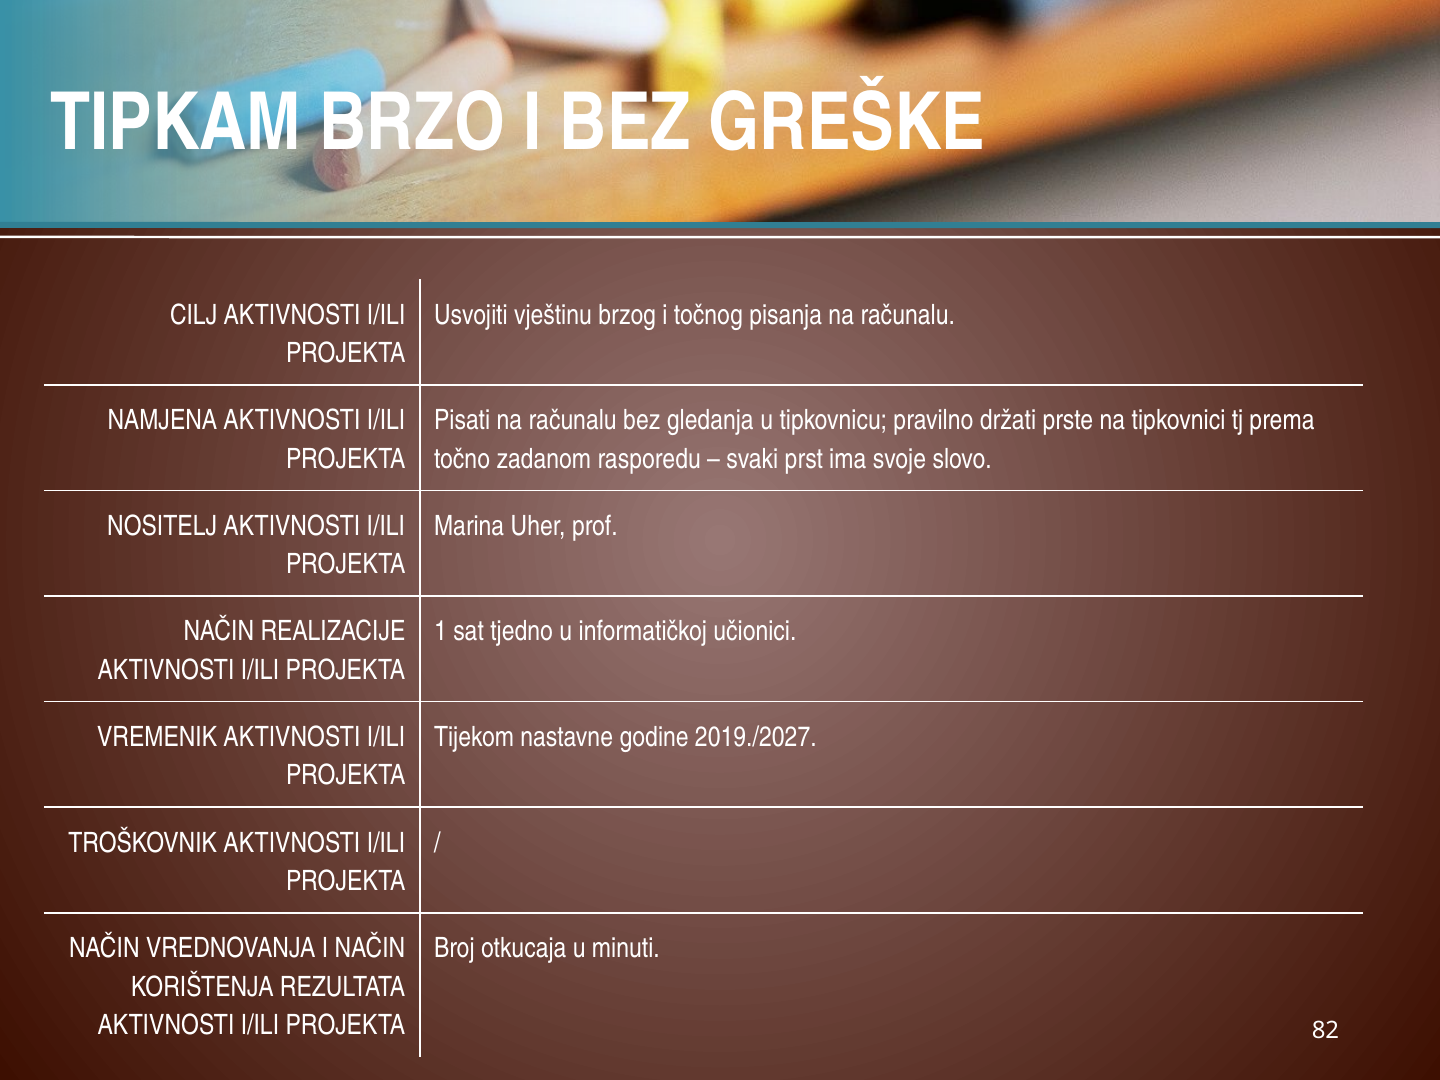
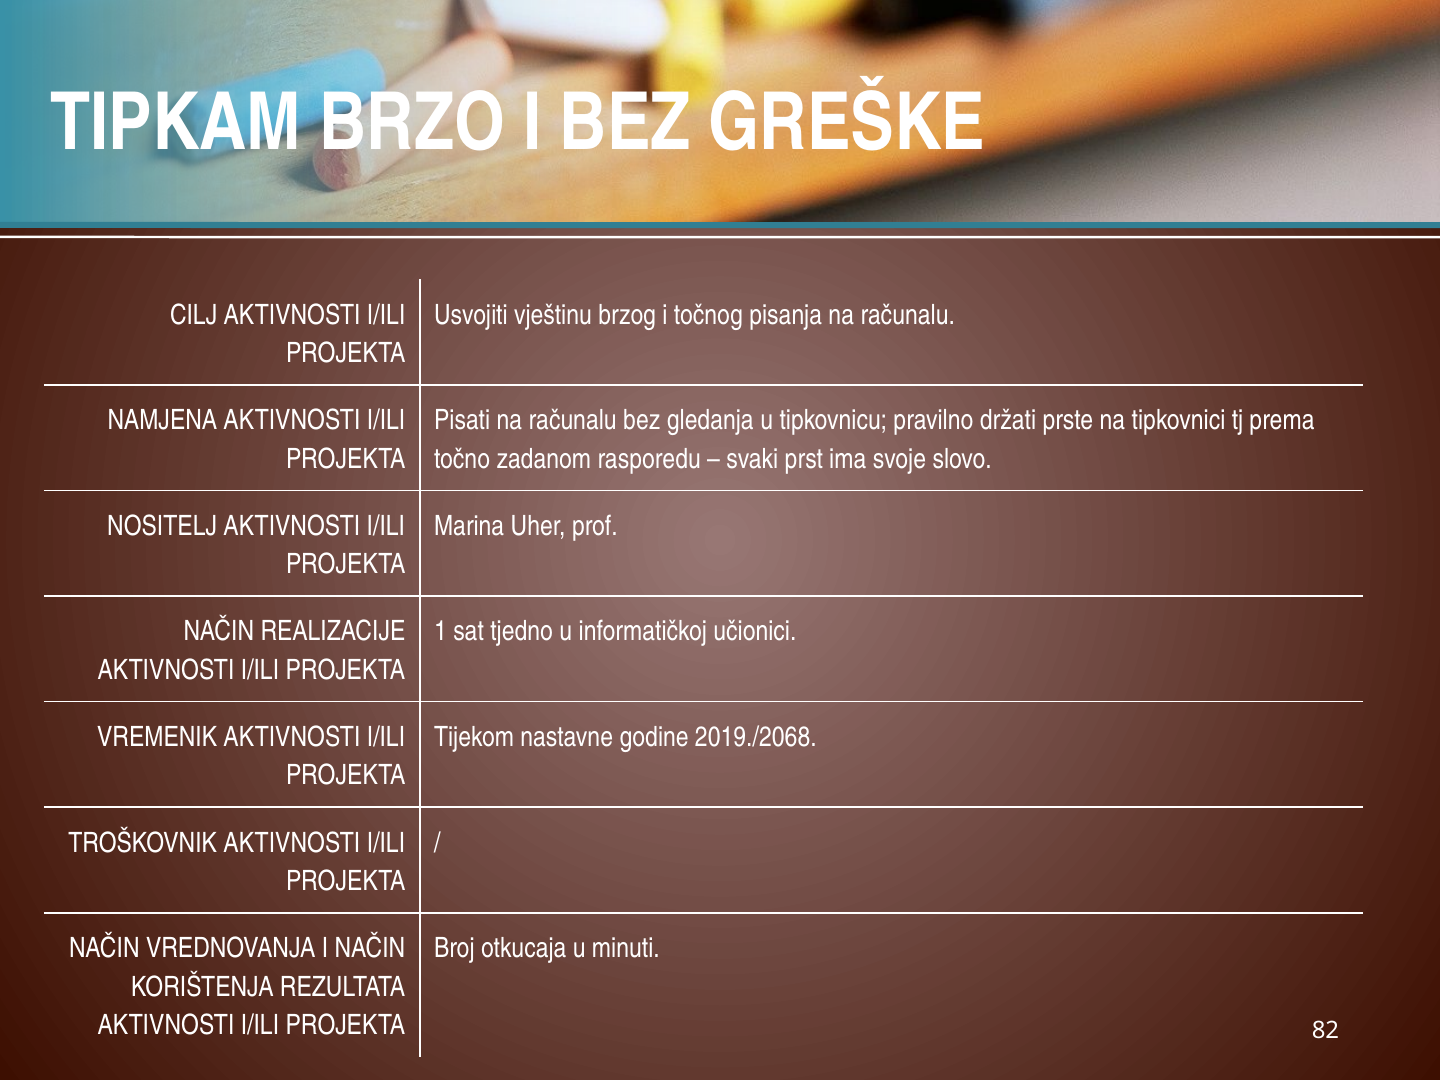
2019./2027: 2019./2027 -> 2019./2068
